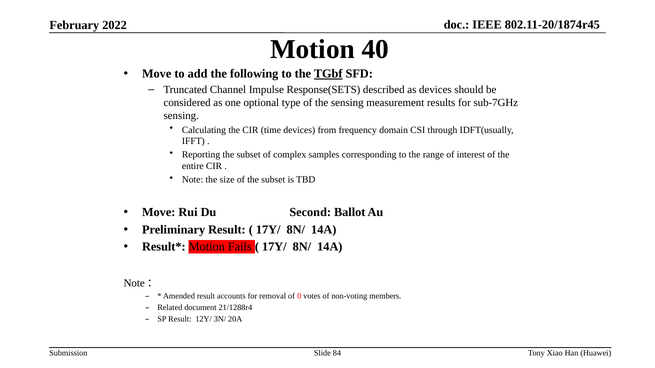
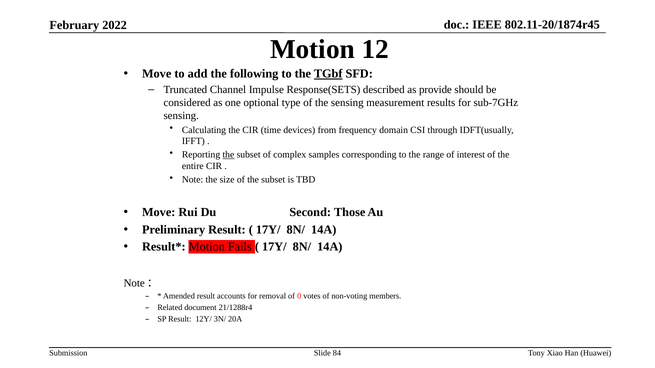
40: 40 -> 12
as devices: devices -> provide
the at (228, 155) underline: none -> present
Ballot: Ballot -> Those
